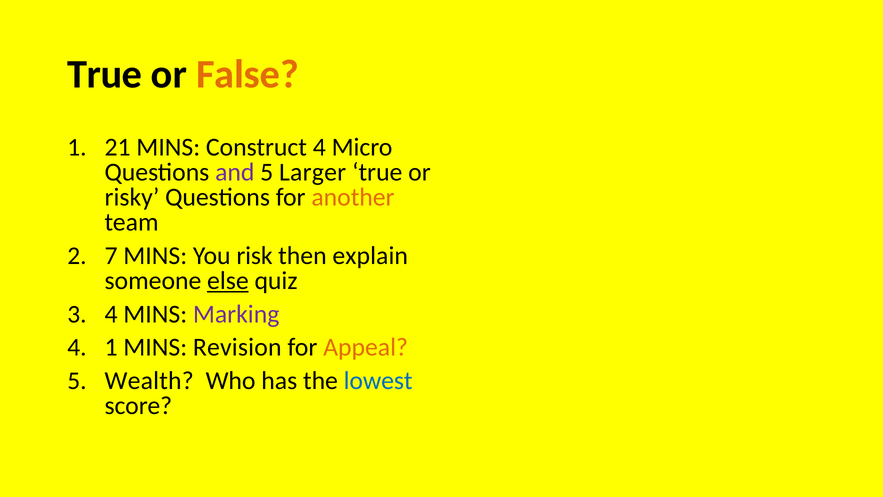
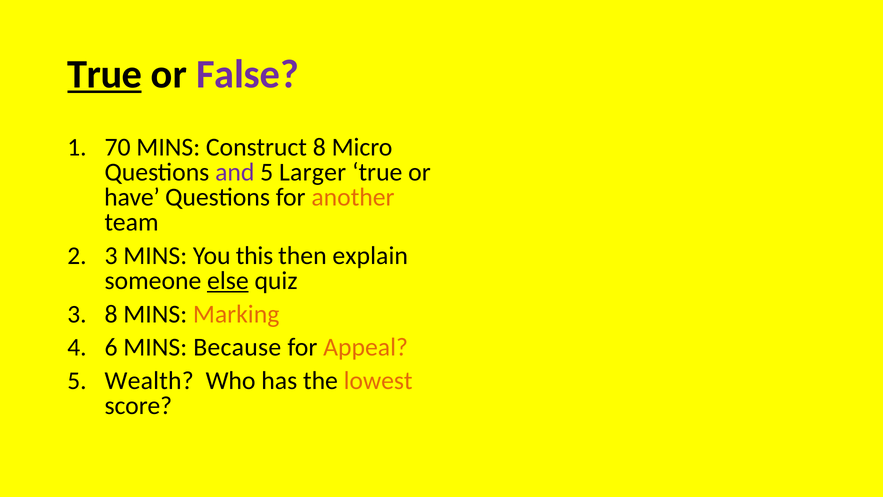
True at (105, 74) underline: none -> present
False colour: orange -> purple
21: 21 -> 70
Construct 4: 4 -> 8
risky: risky -> have
7 at (111, 256): 7 -> 3
risk: risk -> this
4 at (111, 314): 4 -> 8
Marking colour: purple -> orange
1 at (111, 347): 1 -> 6
Revision: Revision -> Because
lowest colour: blue -> orange
